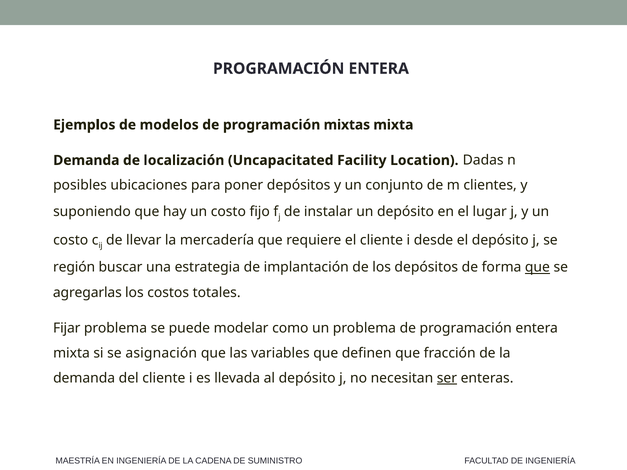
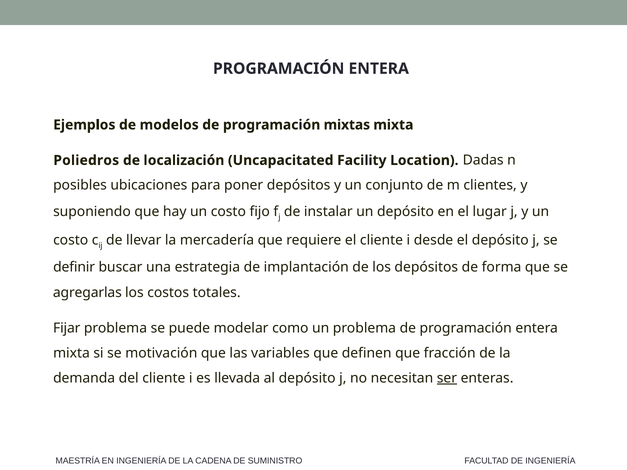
Demanda at (86, 160): Demanda -> Poliedros
región: región -> definir
que at (537, 268) underline: present -> none
asignación: asignación -> motivación
